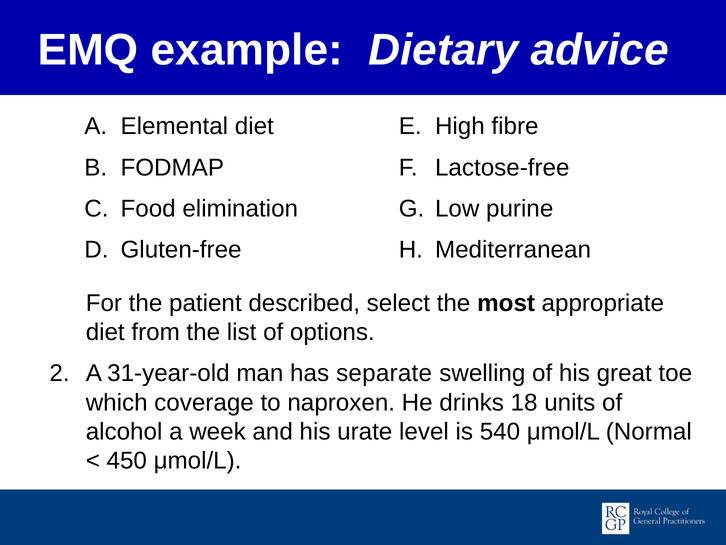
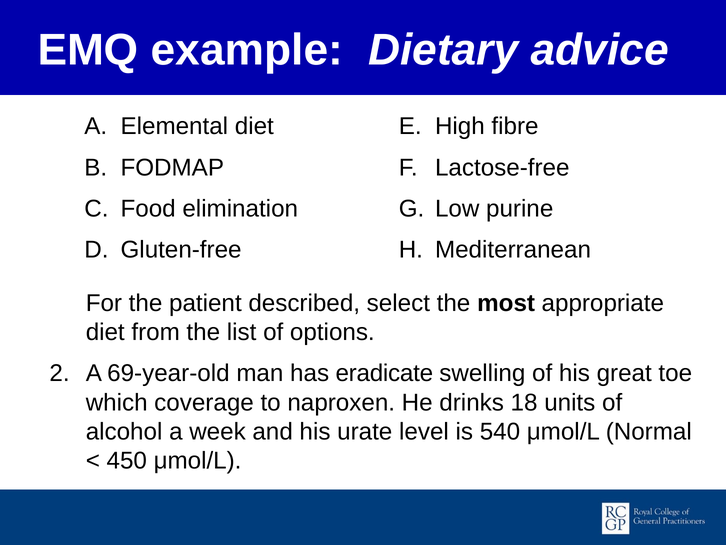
31-year-old: 31-year-old -> 69-year-old
separate: separate -> eradicate
